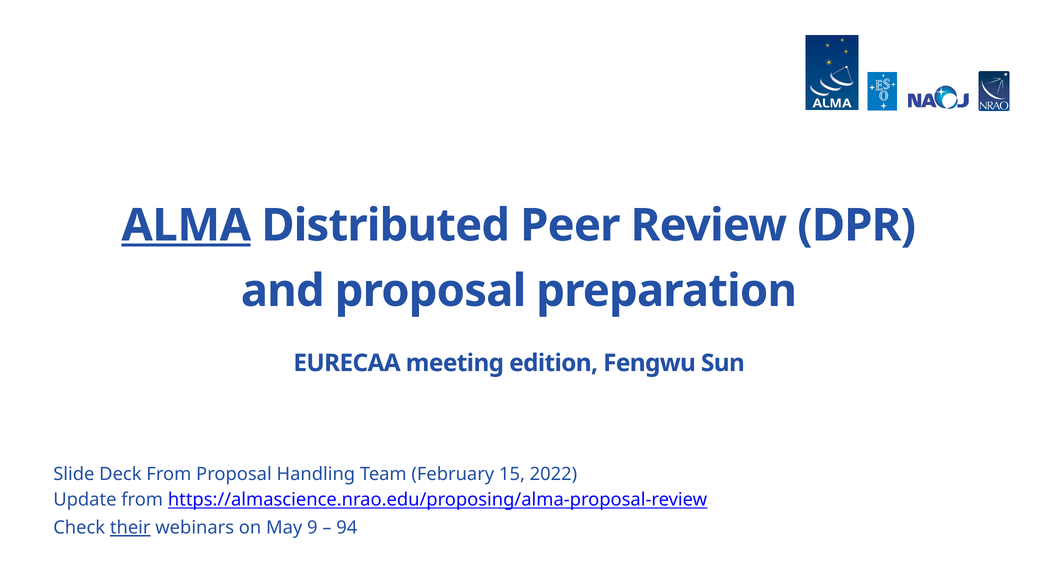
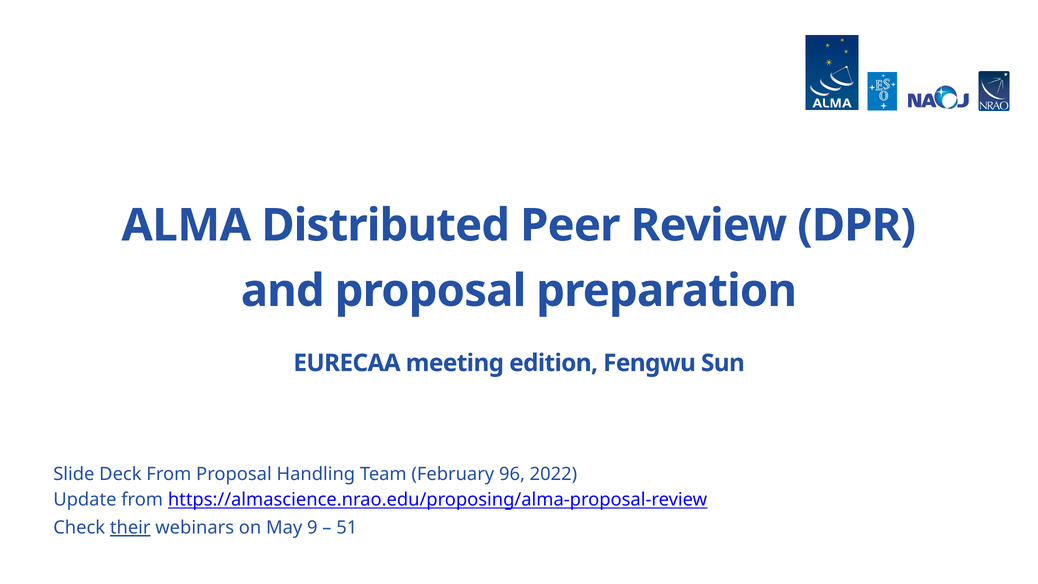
ALMA underline: present -> none
15: 15 -> 96
94: 94 -> 51
